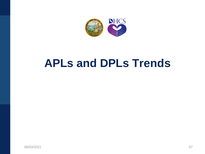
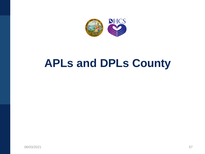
Trends: Trends -> County
